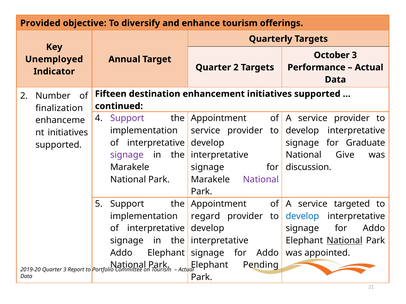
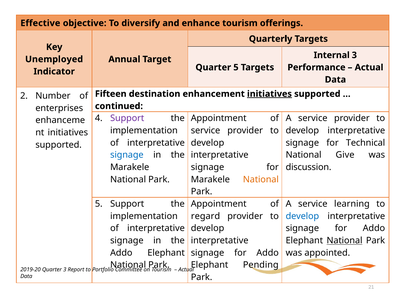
Provided: Provided -> Effective
October: October -> Internal
Quarter 2: 2 -> 5
initiatives at (269, 94) underline: none -> present
finalization: finalization -> enterprises
Graduate: Graduate -> Technical
signage at (127, 155) colour: purple -> blue
National at (261, 180) colour: purple -> orange
targeted: targeted -> learning
